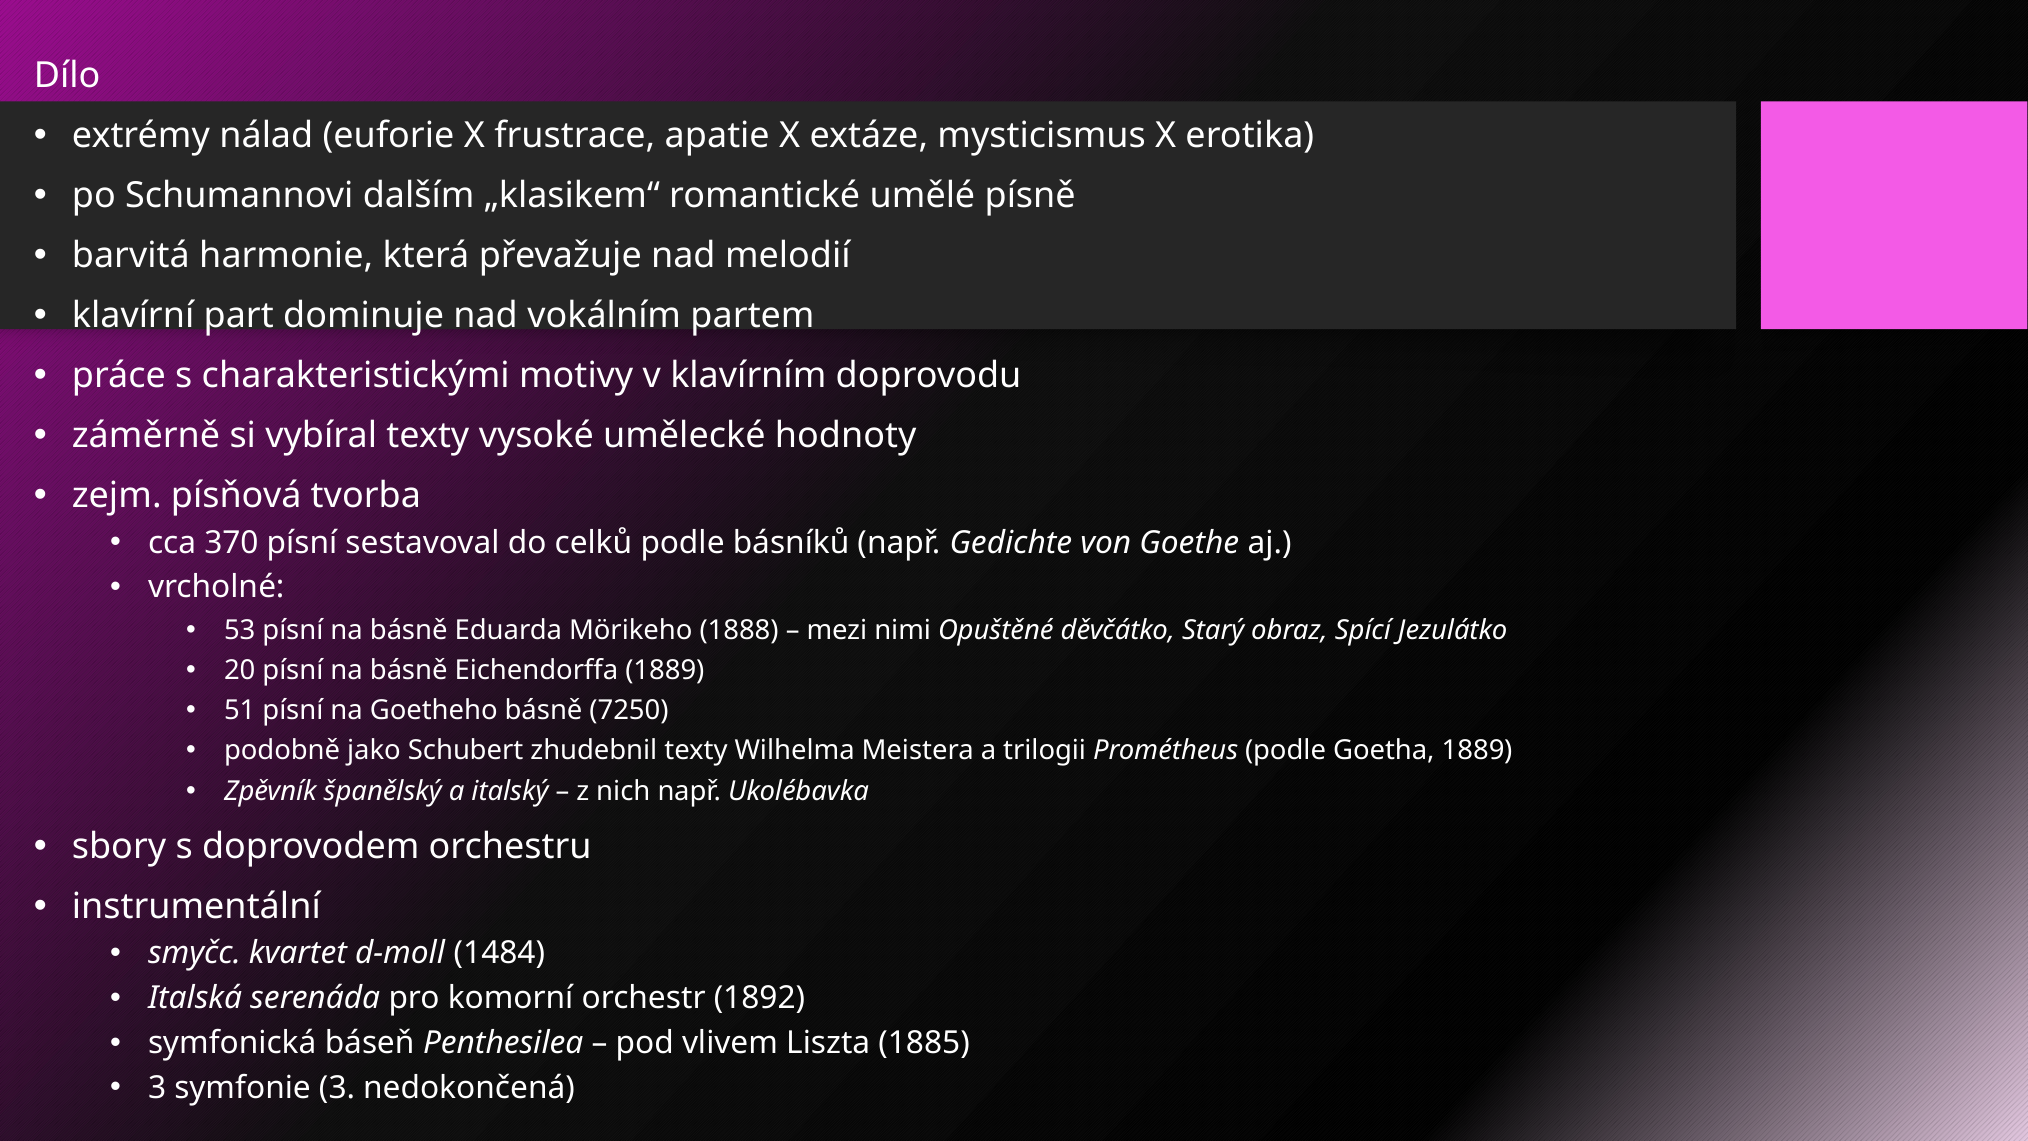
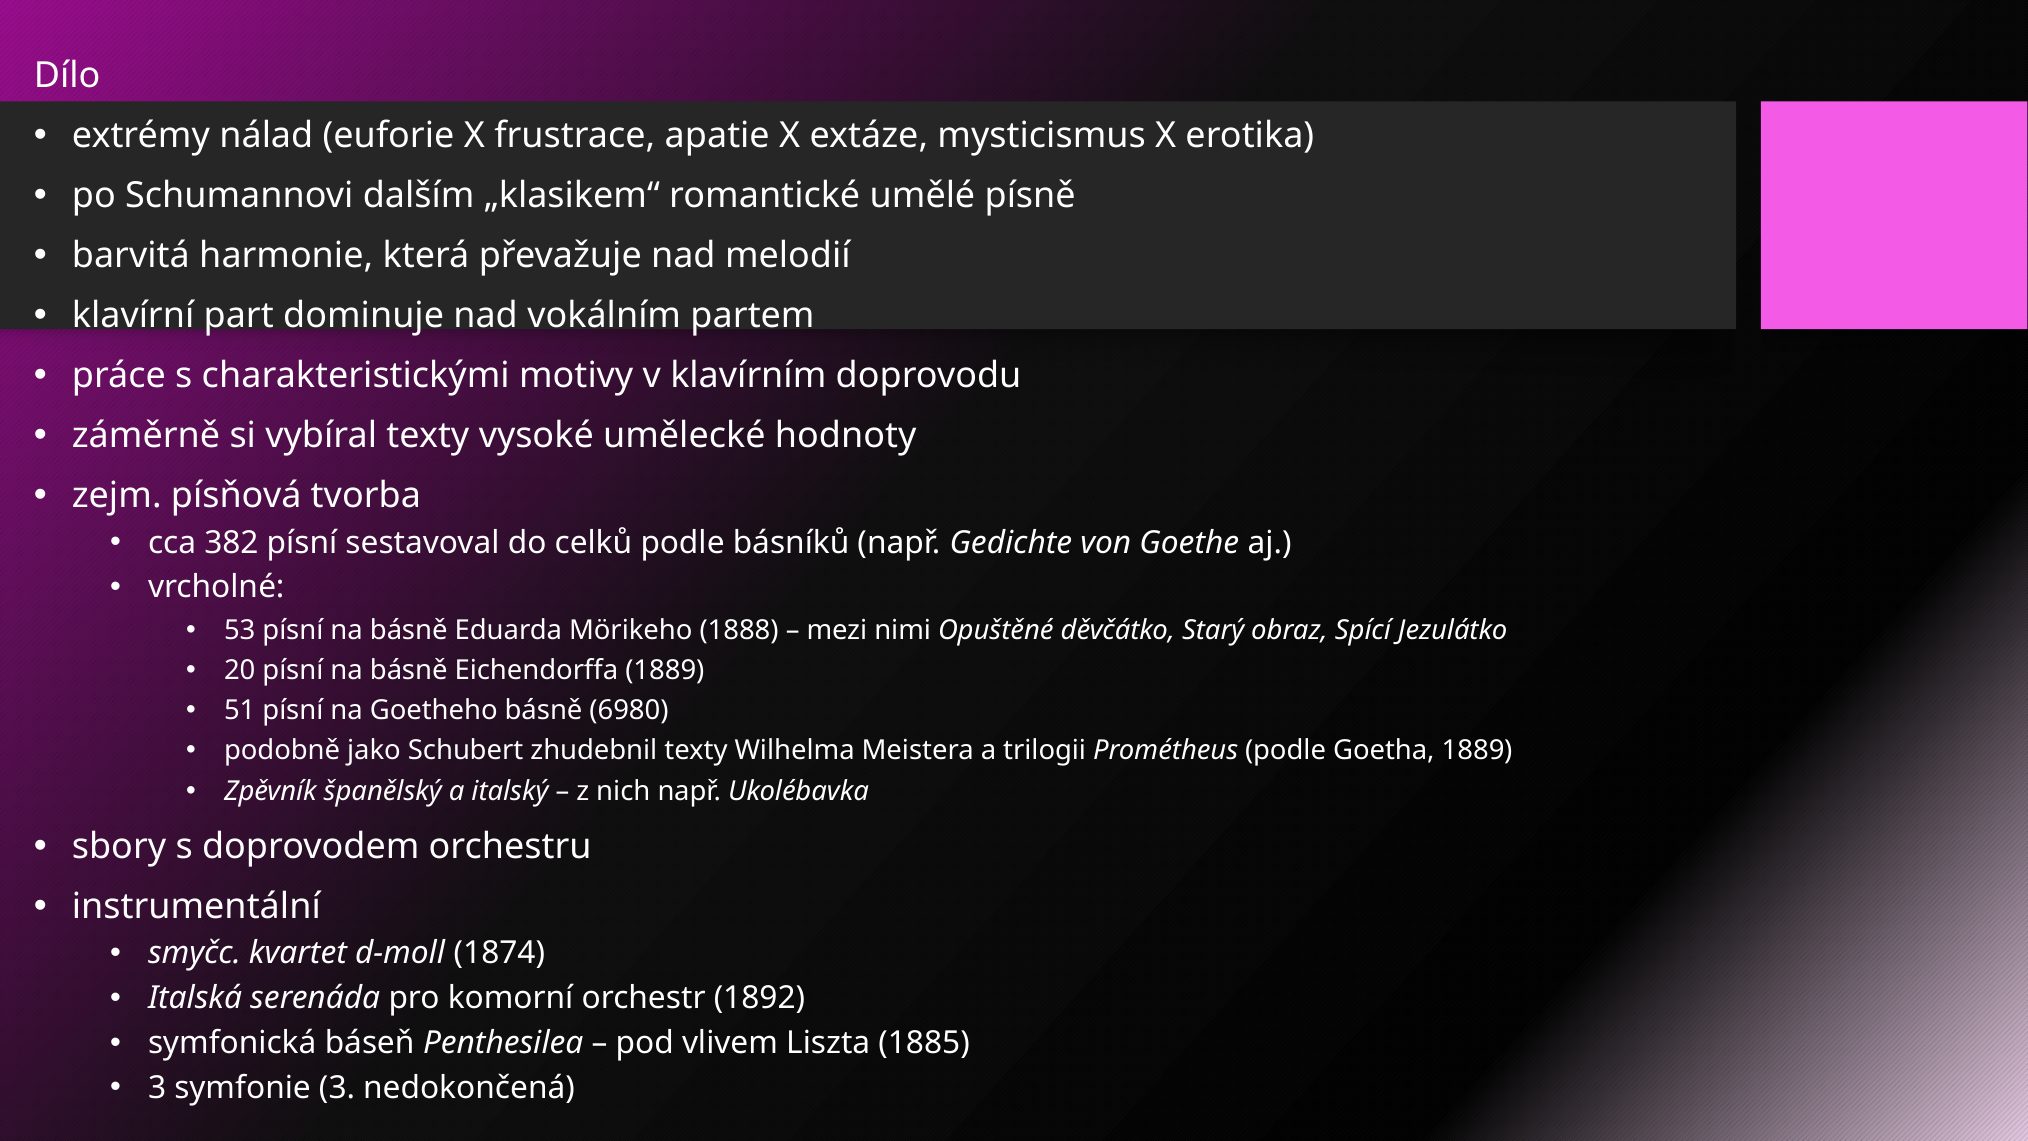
370: 370 -> 382
7250: 7250 -> 6980
1484: 1484 -> 1874
